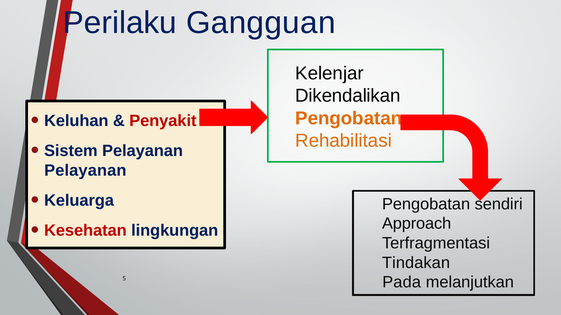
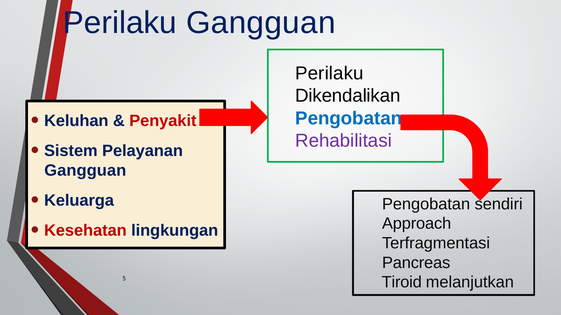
Kelenjar at (329, 74): Kelenjar -> Perilaku
Pengobatan at (349, 118) colour: orange -> blue
Rehabilitasi colour: orange -> purple
Pelayanan at (85, 171): Pelayanan -> Gangguan
Tindakan: Tindakan -> Pancreas
Pada: Pada -> Tiroid
